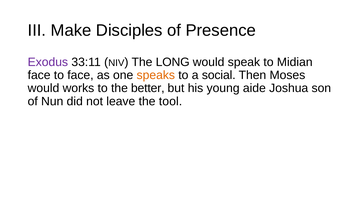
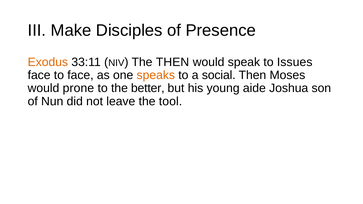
Exodus colour: purple -> orange
The LONG: LONG -> THEN
Midian: Midian -> Issues
works: works -> prone
